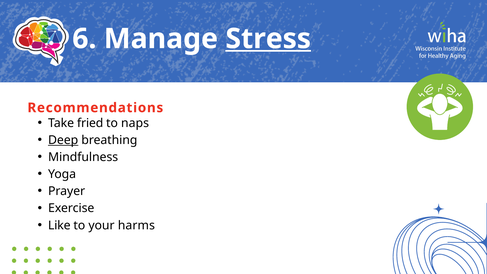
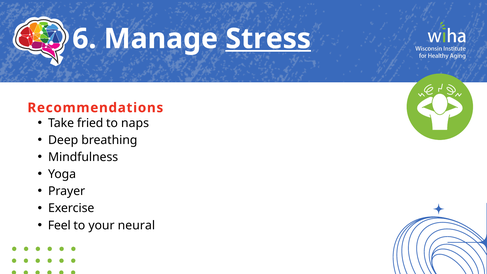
Deep underline: present -> none
Like: Like -> Feel
harms: harms -> neural
